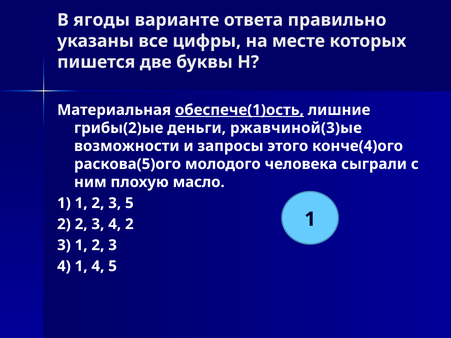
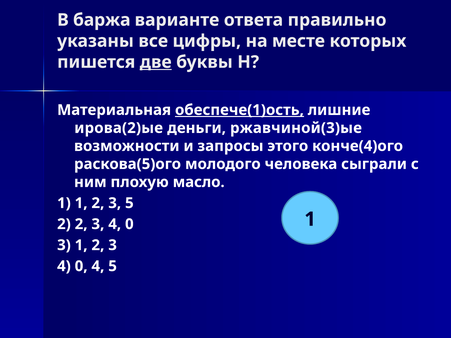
ягоды: ягоды -> баржа
две underline: none -> present
грибы(2)ые: грибы(2)ые -> ирова(2)ые
2 at (129, 224): 2 -> 0
1 at (81, 266): 1 -> 0
